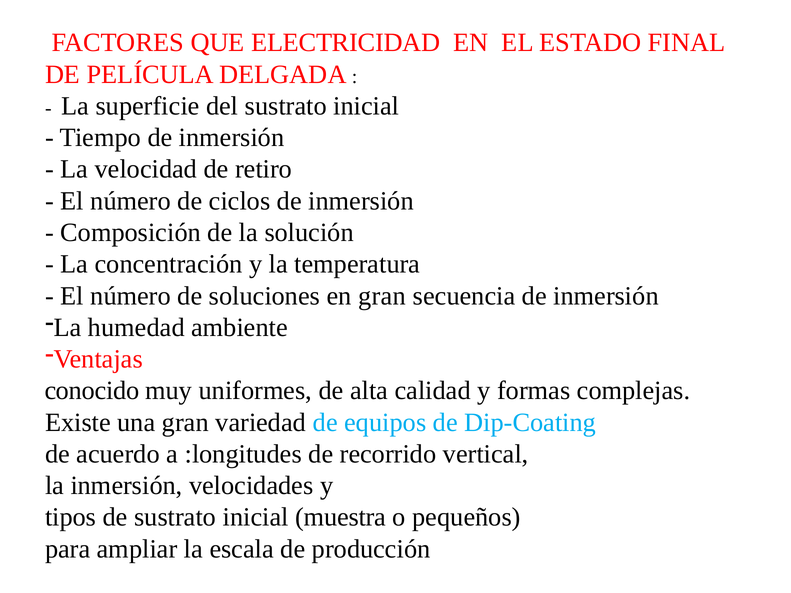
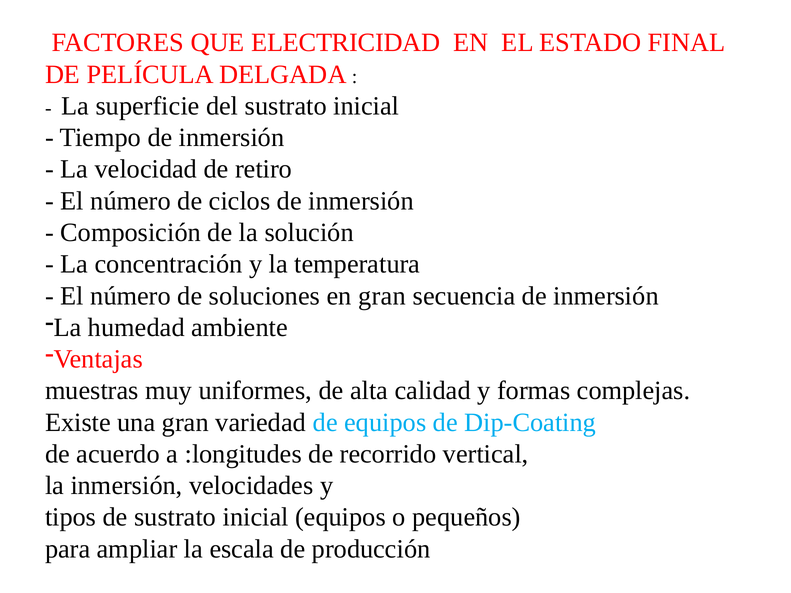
conocido: conocido -> muestras
inicial muestra: muestra -> equipos
